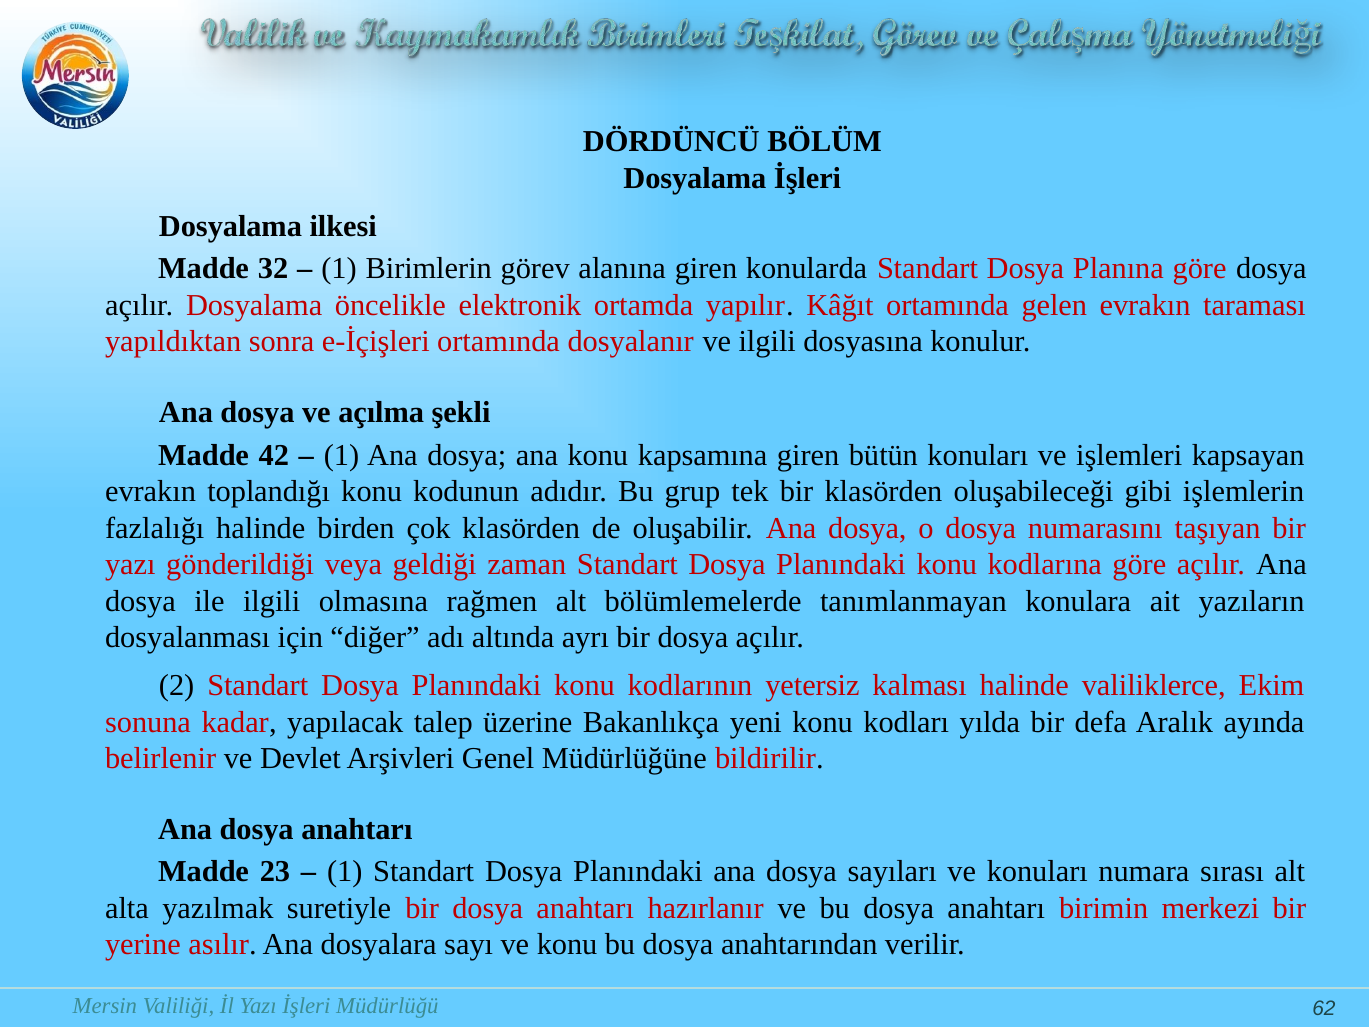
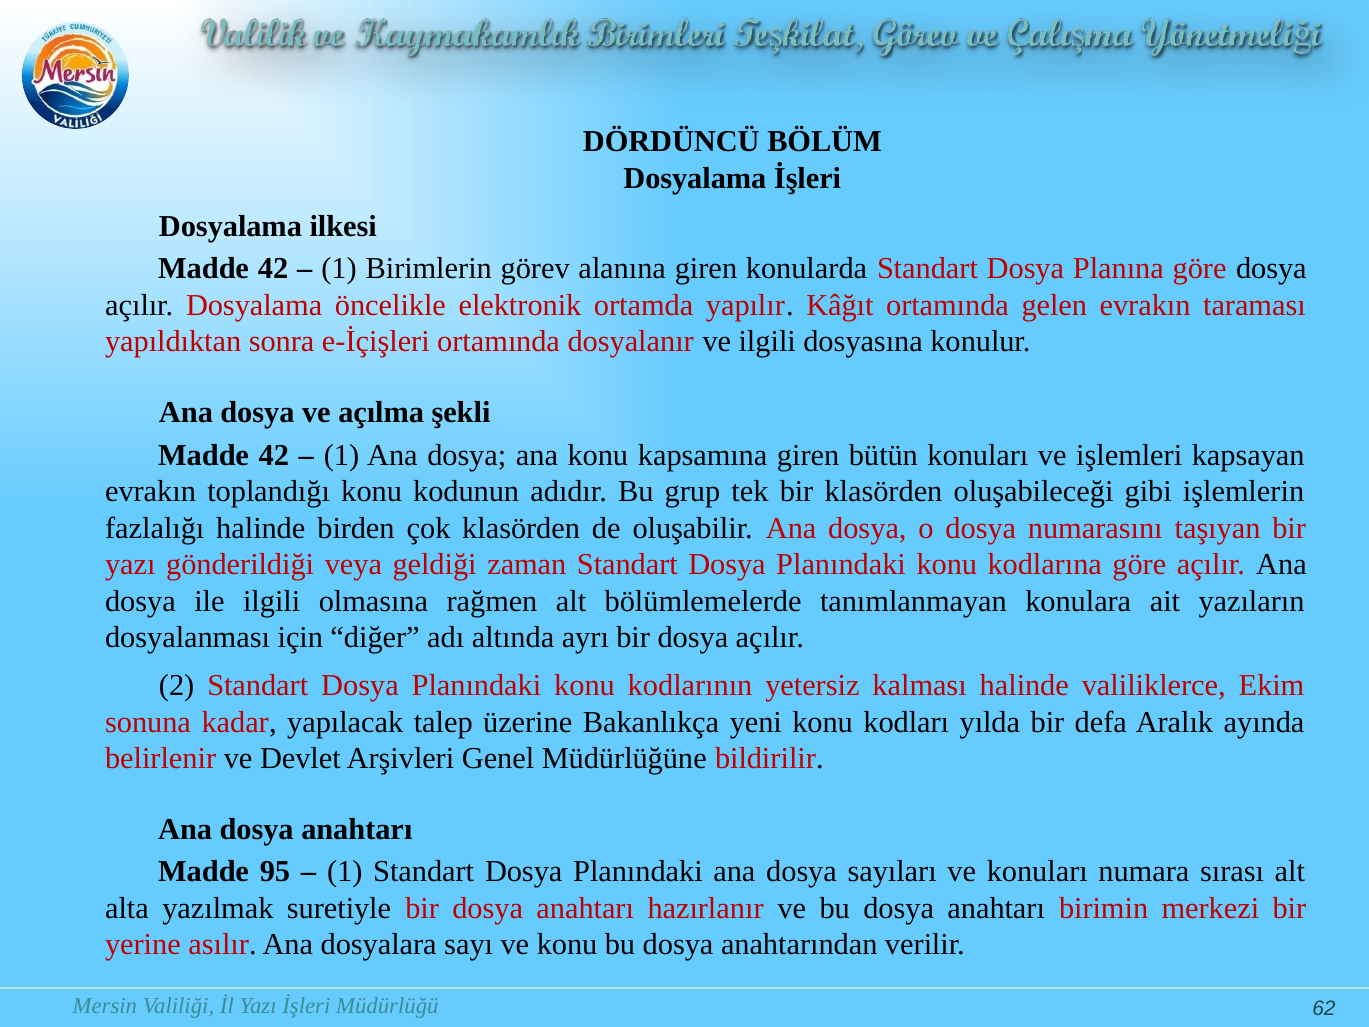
32 at (273, 269): 32 -> 42
23: 23 -> 95
